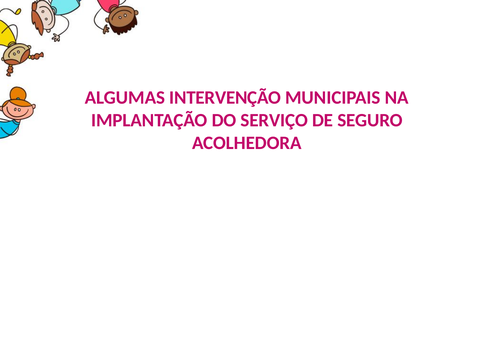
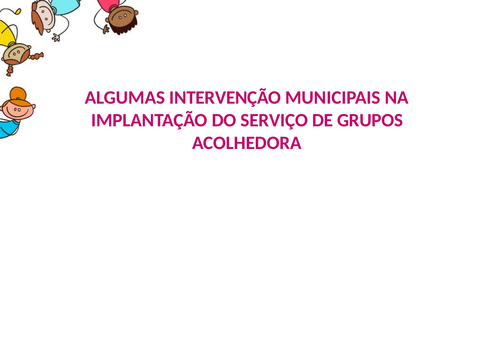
SEGURO: SEGURO -> GRUPOS
